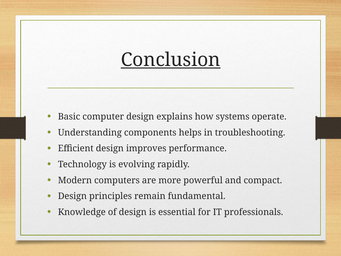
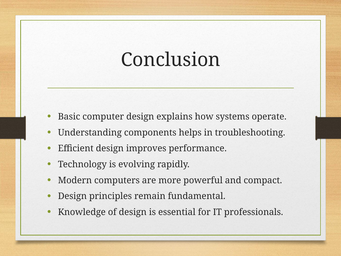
Conclusion underline: present -> none
